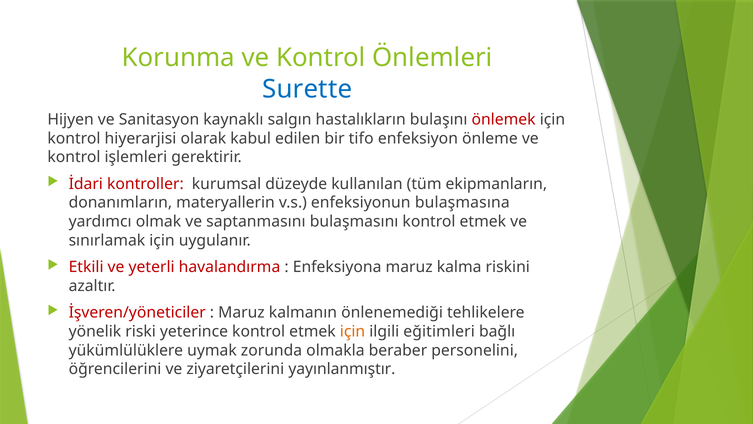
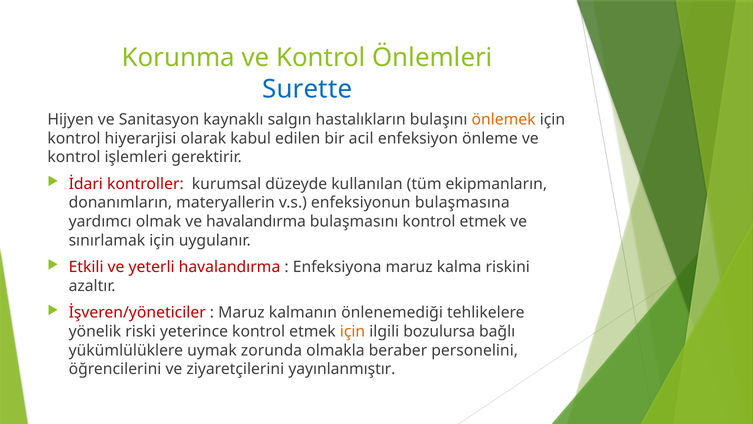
önlemek colour: red -> orange
tifo: tifo -> acil
ve saptanmasını: saptanmasını -> havalandırma
eğitimleri: eğitimleri -> bozulursa
